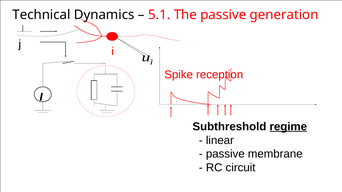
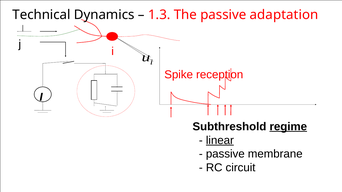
5.1: 5.1 -> 1.3
generation: generation -> adaptation
linear underline: none -> present
